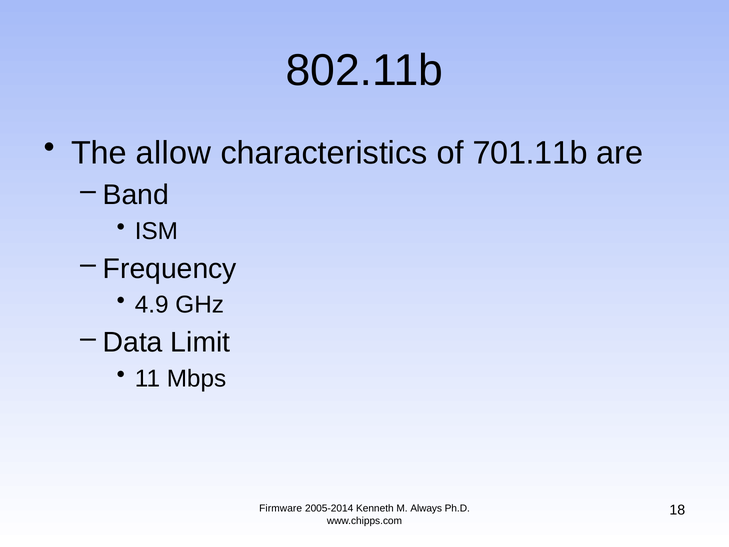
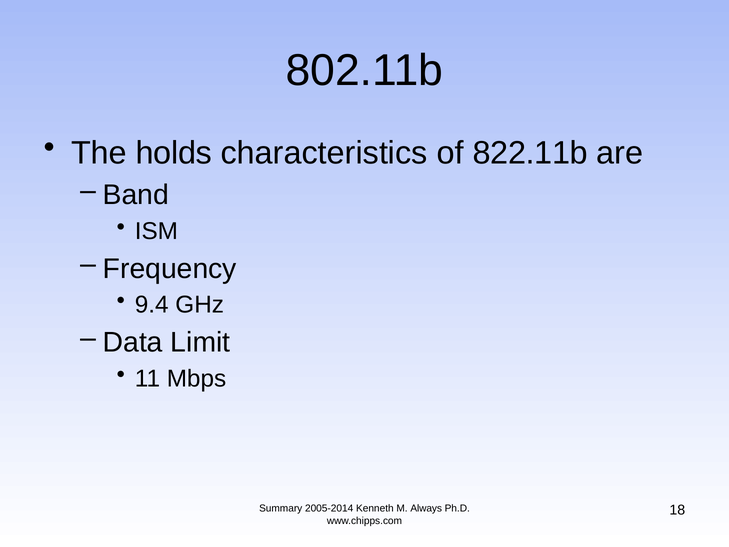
allow: allow -> holds
701.11b: 701.11b -> 822.11b
4.9: 4.9 -> 9.4
Firmware: Firmware -> Summary
